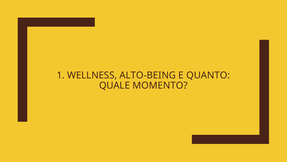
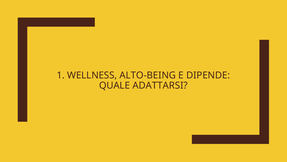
QUANTO: QUANTO -> DIPENDE
MOMENTO: MOMENTO -> ADATTARSI
